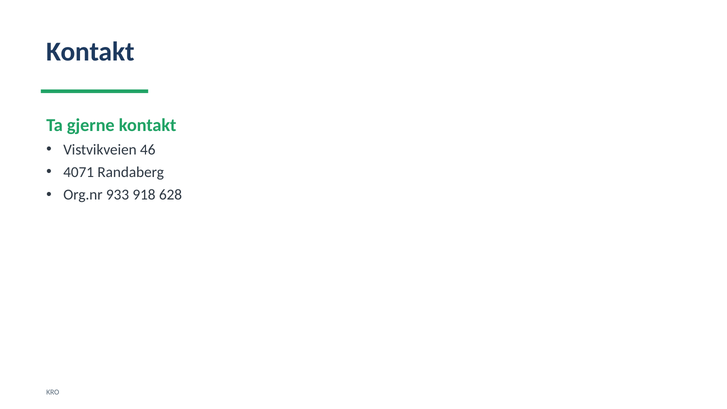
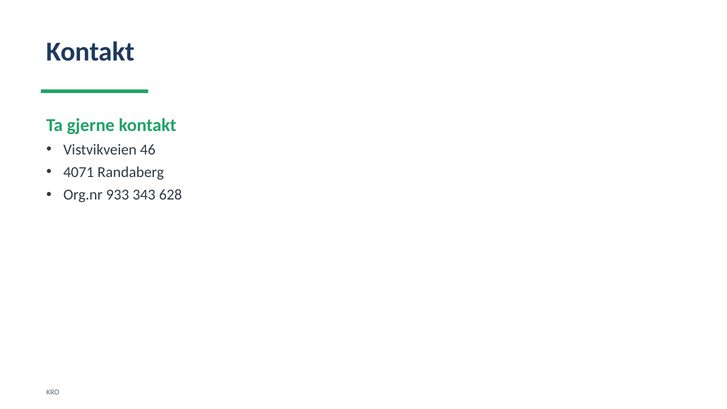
918: 918 -> 343
